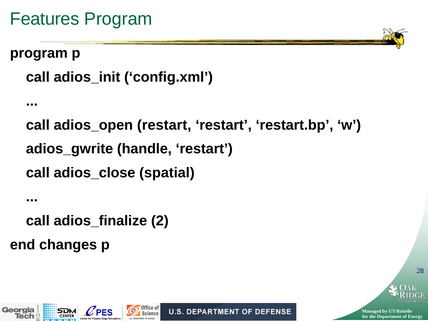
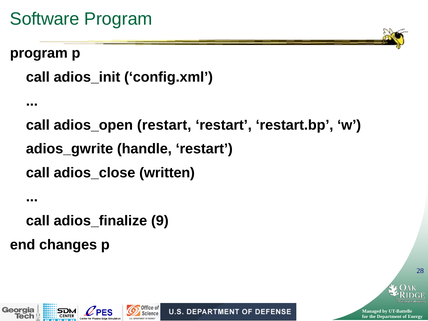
Features: Features -> Software
spatial: spatial -> written
2: 2 -> 9
